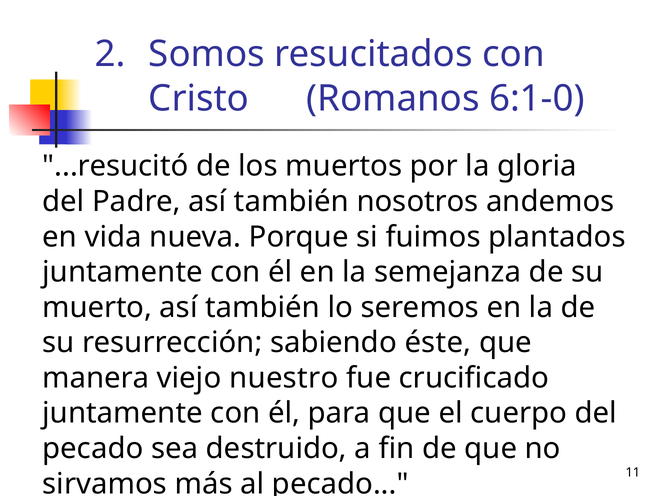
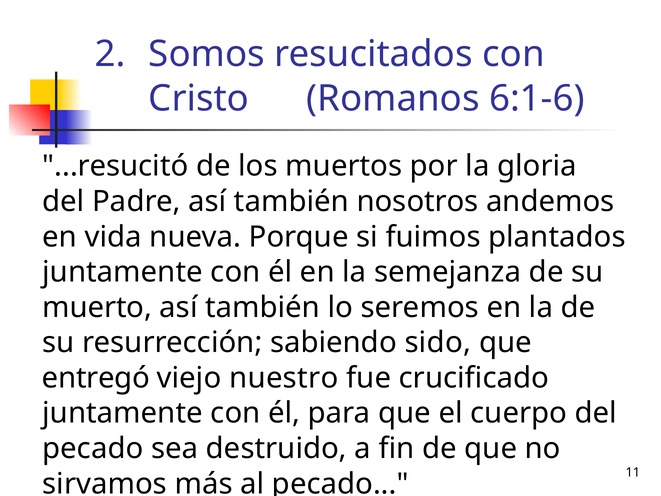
6:1-0: 6:1-0 -> 6:1-6
éste: éste -> sido
manera: manera -> entregó
